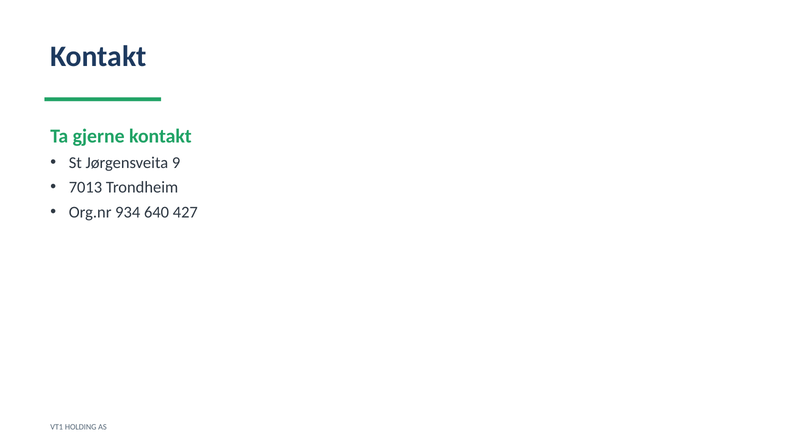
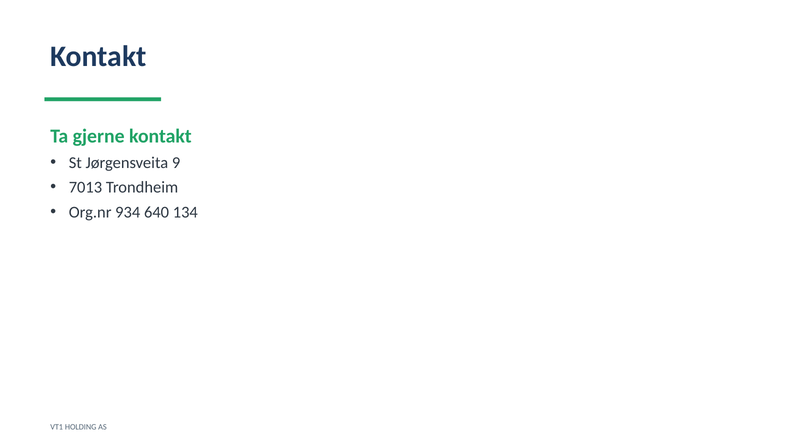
427: 427 -> 134
